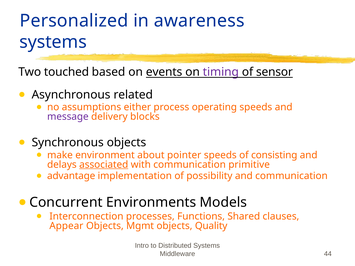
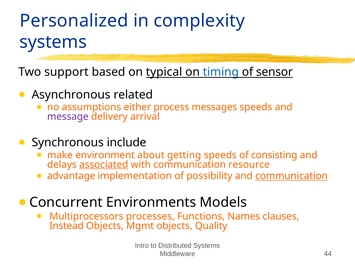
awareness: awareness -> complexity
touched: touched -> support
events: events -> typical
timing colour: purple -> blue
operating: operating -> messages
blocks: blocks -> arrival
Synchronous objects: objects -> include
pointer: pointer -> getting
primitive: primitive -> resource
communication at (291, 176) underline: none -> present
Interconnection: Interconnection -> Multiprocessors
Shared: Shared -> Names
Appear: Appear -> Instead
